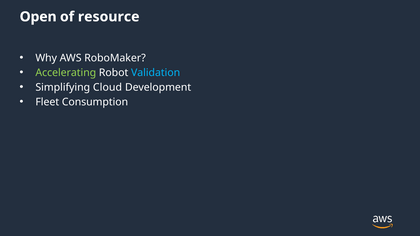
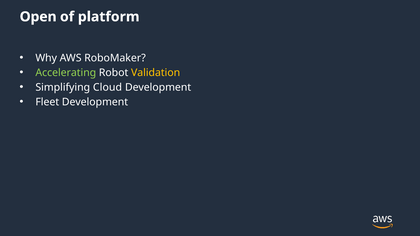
resource: resource -> platform
Validation colour: light blue -> yellow
Fleet Consumption: Consumption -> Development
